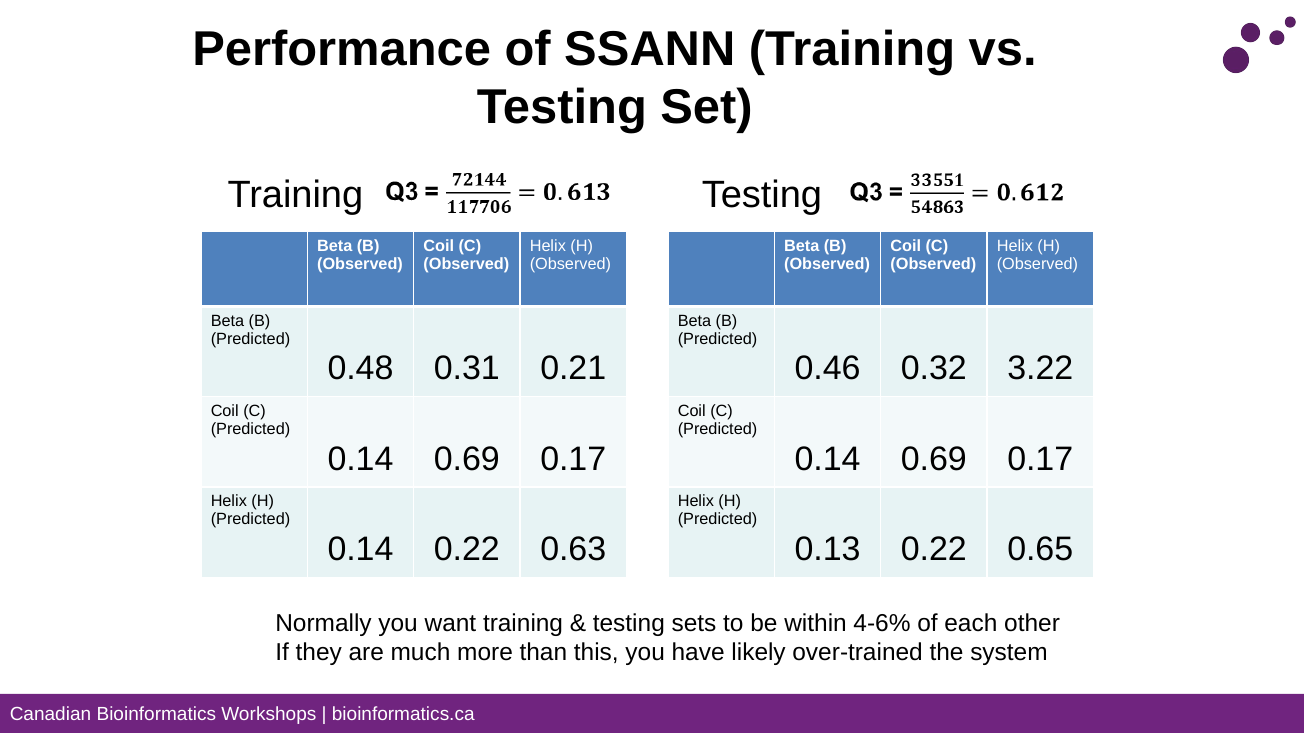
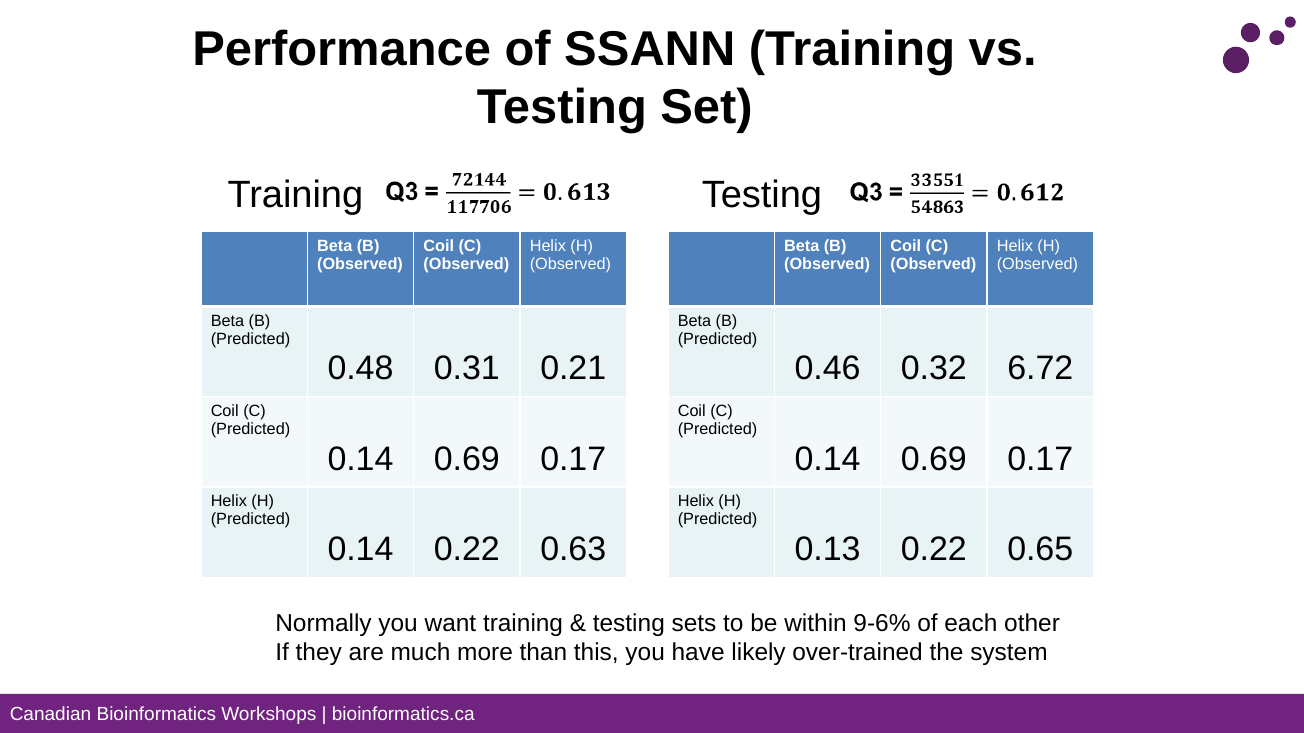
3.22: 3.22 -> 6.72
4-6%: 4-6% -> 9-6%
